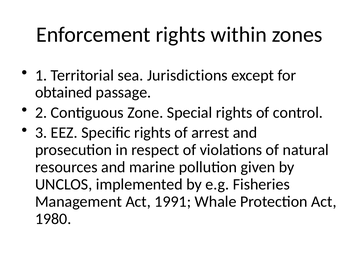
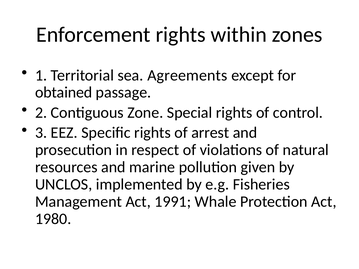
Jurisdictions: Jurisdictions -> Agreements
